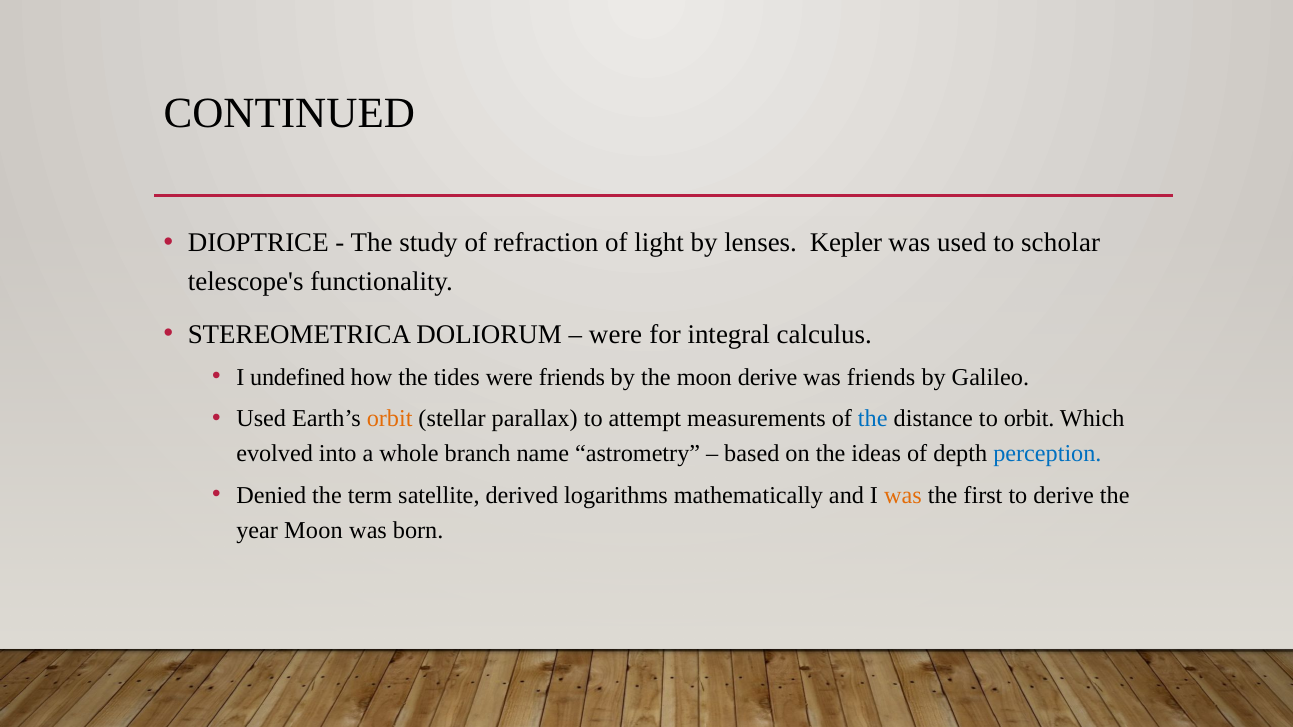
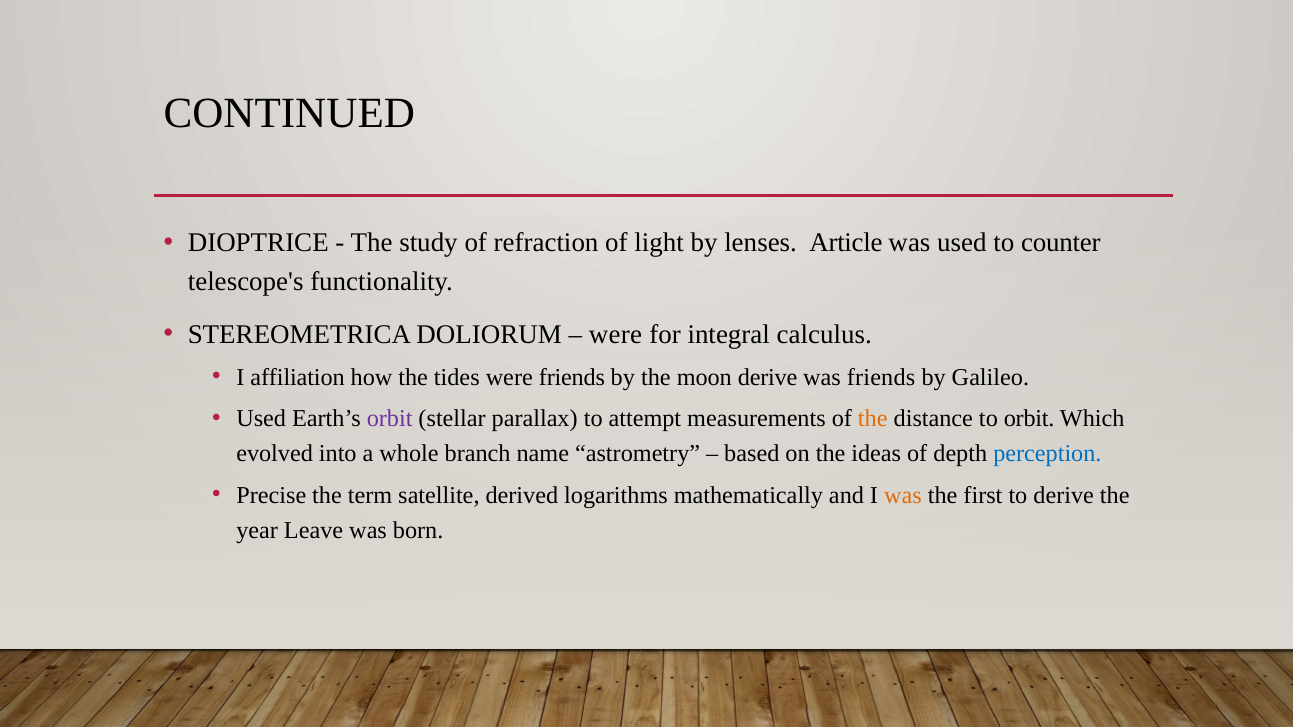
Kepler: Kepler -> Article
scholar: scholar -> counter
undefined: undefined -> affiliation
orbit at (390, 419) colour: orange -> purple
the at (873, 419) colour: blue -> orange
Denied: Denied -> Precise
year Moon: Moon -> Leave
